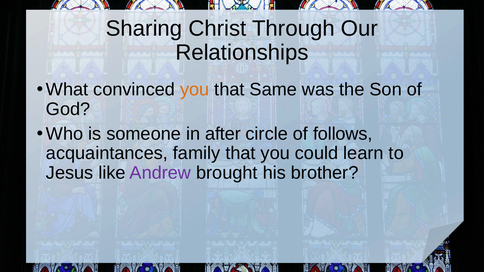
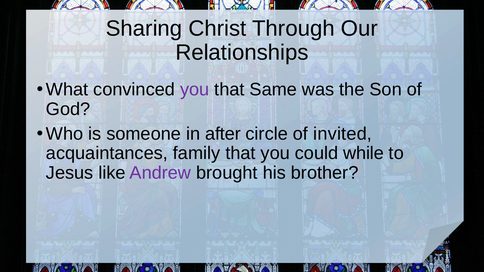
you at (195, 90) colour: orange -> purple
follows: follows -> invited
learn: learn -> while
